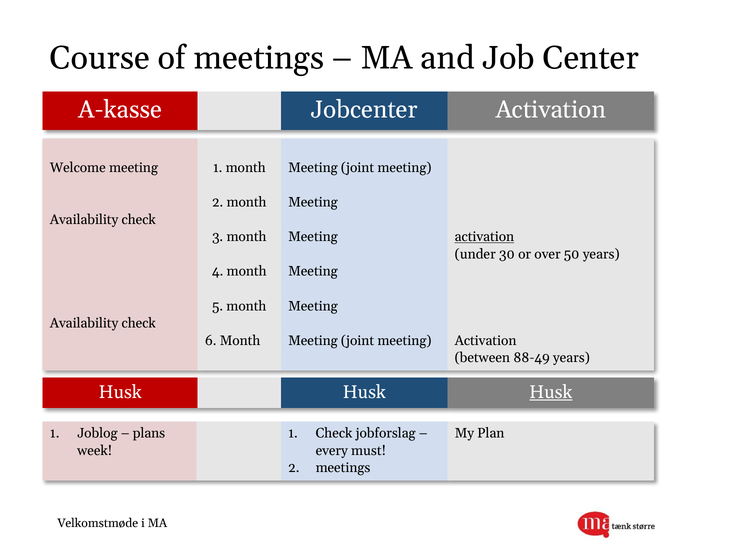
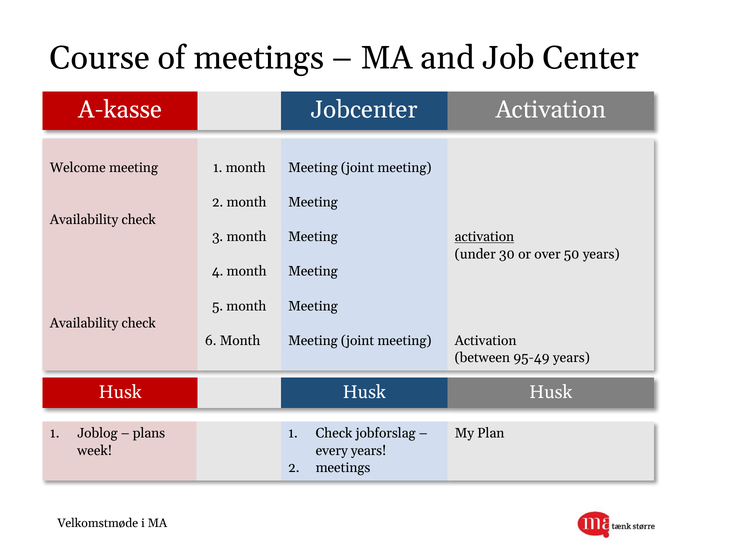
88-49: 88-49 -> 95-49
Husk at (551, 392) underline: present -> none
every must: must -> years
